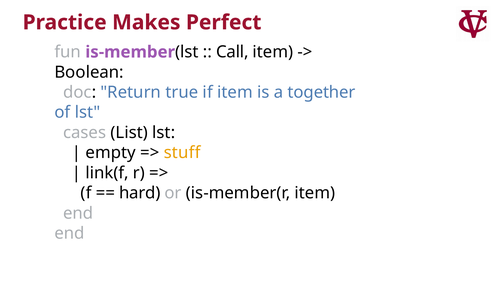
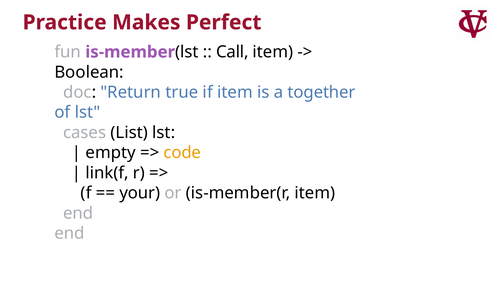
stuff: stuff -> code
hard: hard -> your
